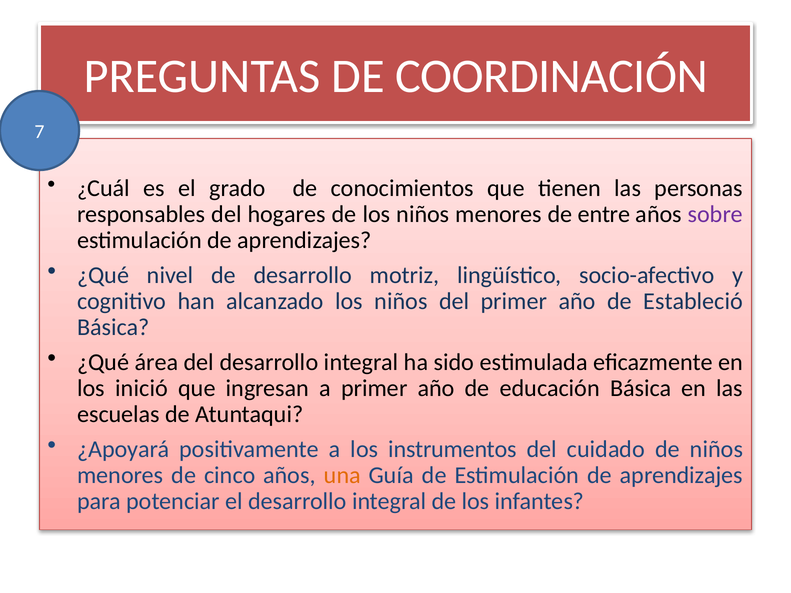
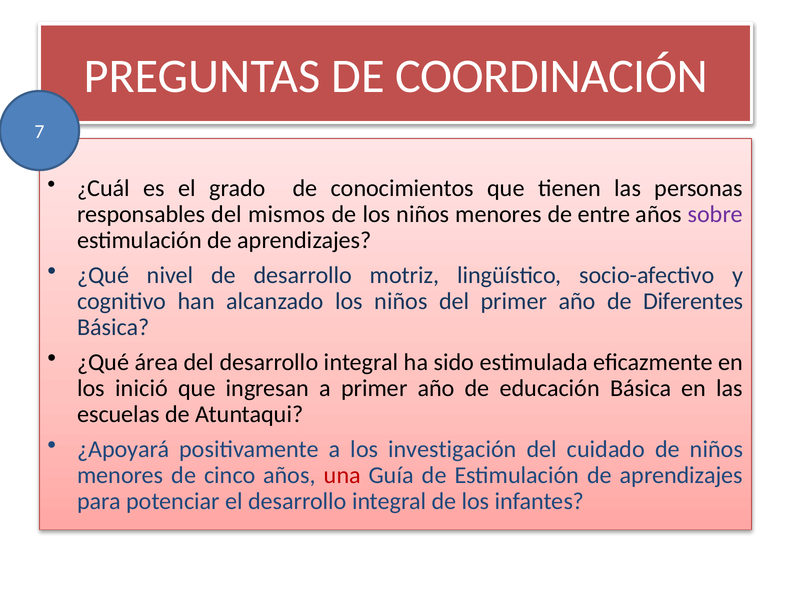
hogares: hogares -> mismos
Estableció: Estableció -> Diferentes
instrumentos: instrumentos -> investigación
una colour: orange -> red
